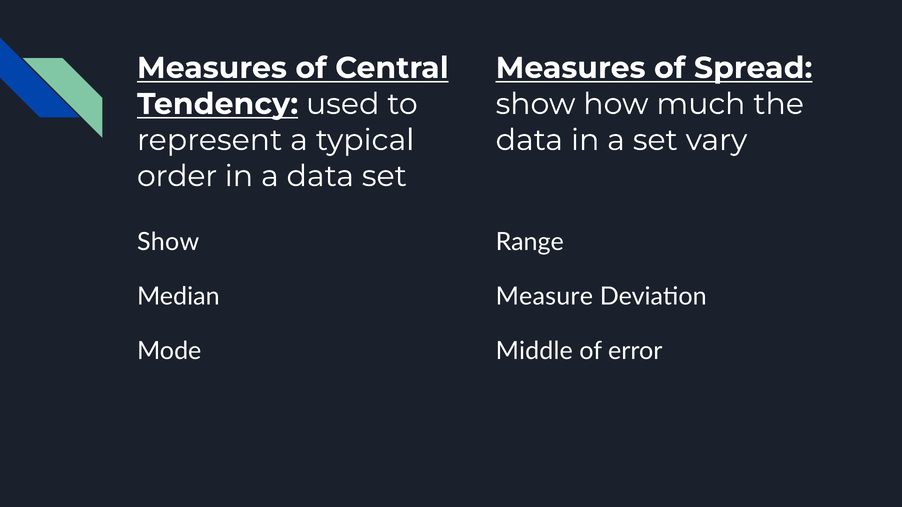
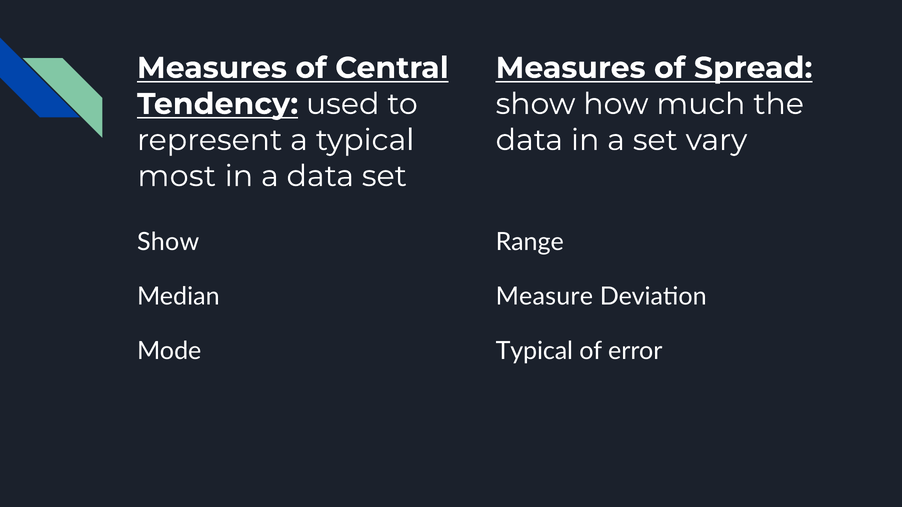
order: order -> most
Middle at (534, 351): Middle -> Typical
